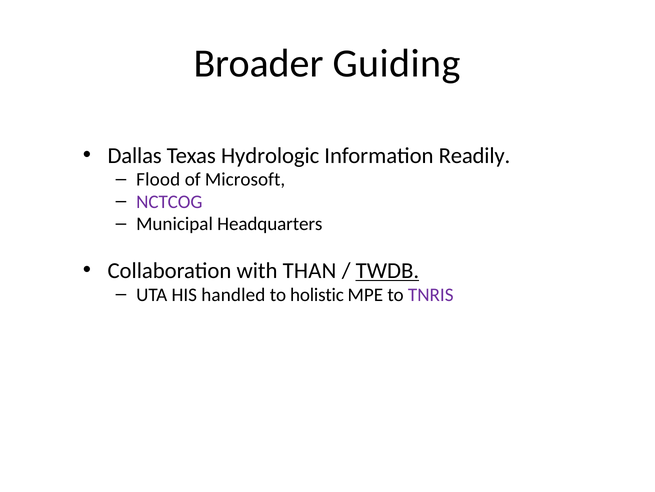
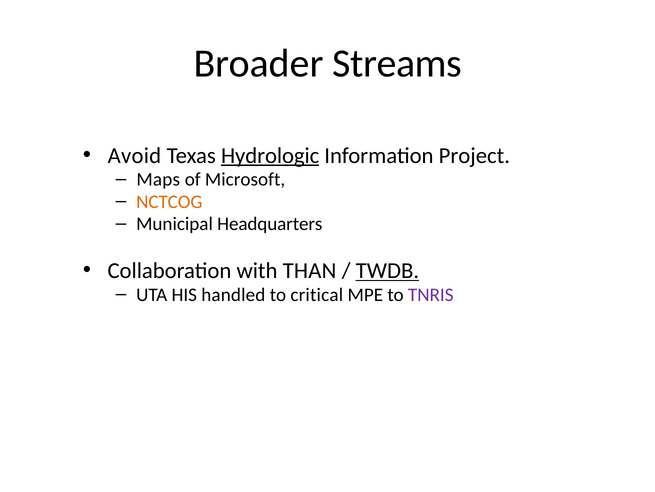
Guiding: Guiding -> Streams
Dallas: Dallas -> Avoid
Hydrologic underline: none -> present
Readily: Readily -> Project
Flood: Flood -> Maps
NCTCOG colour: purple -> orange
holistic: holistic -> critical
